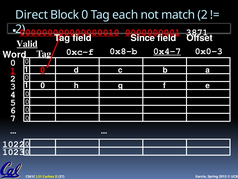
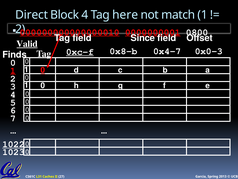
Block 0: 0 -> 4
each: each -> here
match 2: 2 -> 1
3871: 3871 -> 0800
0xc-f underline: none -> present
0x4-7 underline: present -> none
Word: Word -> Finds
